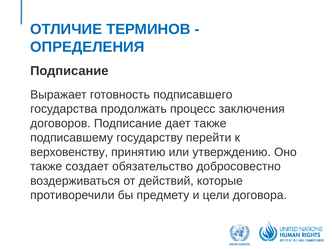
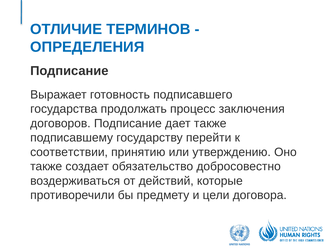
верховенству: верховенству -> соответствии
